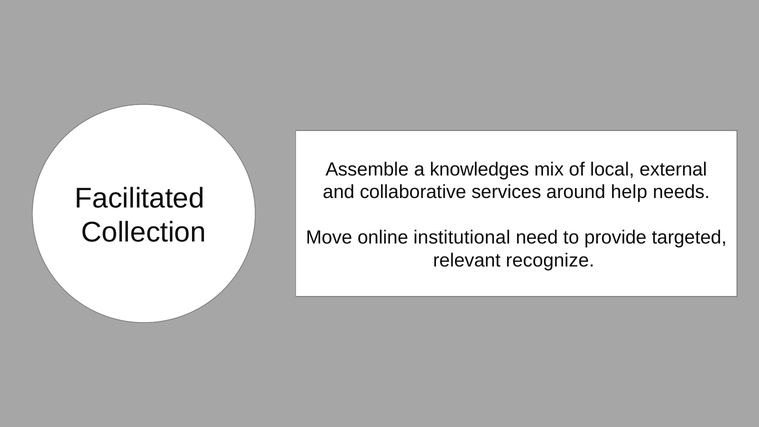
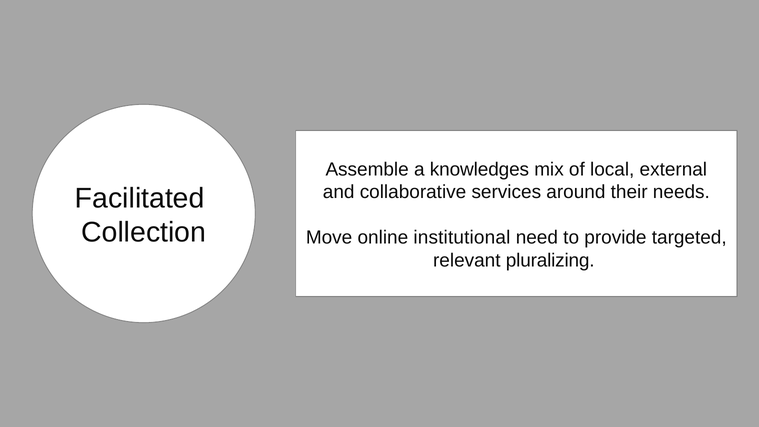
help: help -> their
recognize: recognize -> pluralizing
